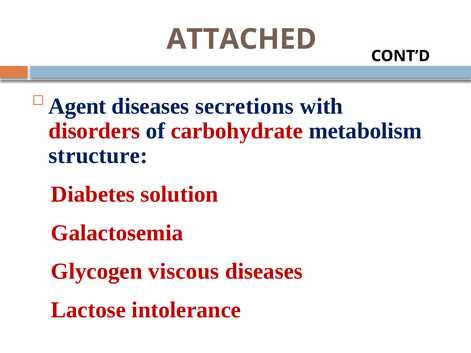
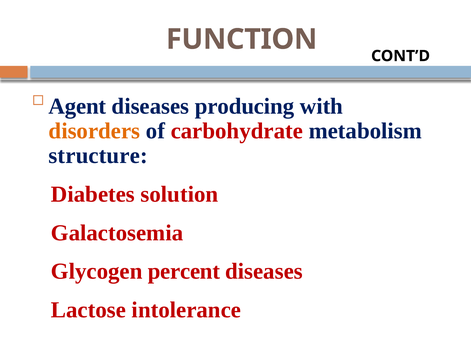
ATTACHED: ATTACHED -> FUNCTION
secretions: secretions -> producing
disorders colour: red -> orange
viscous: viscous -> percent
